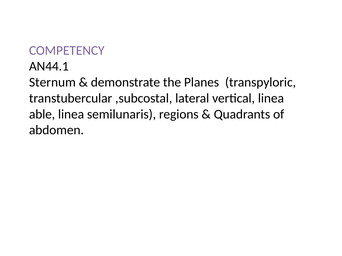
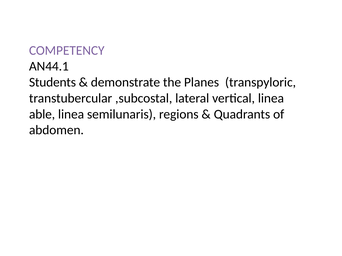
Sternum: Sternum -> Students
